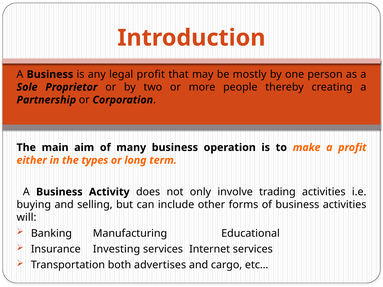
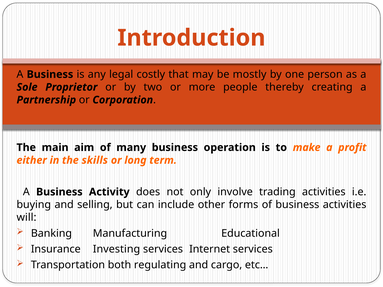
legal profit: profit -> costly
types: types -> skills
advertises: advertises -> regulating
